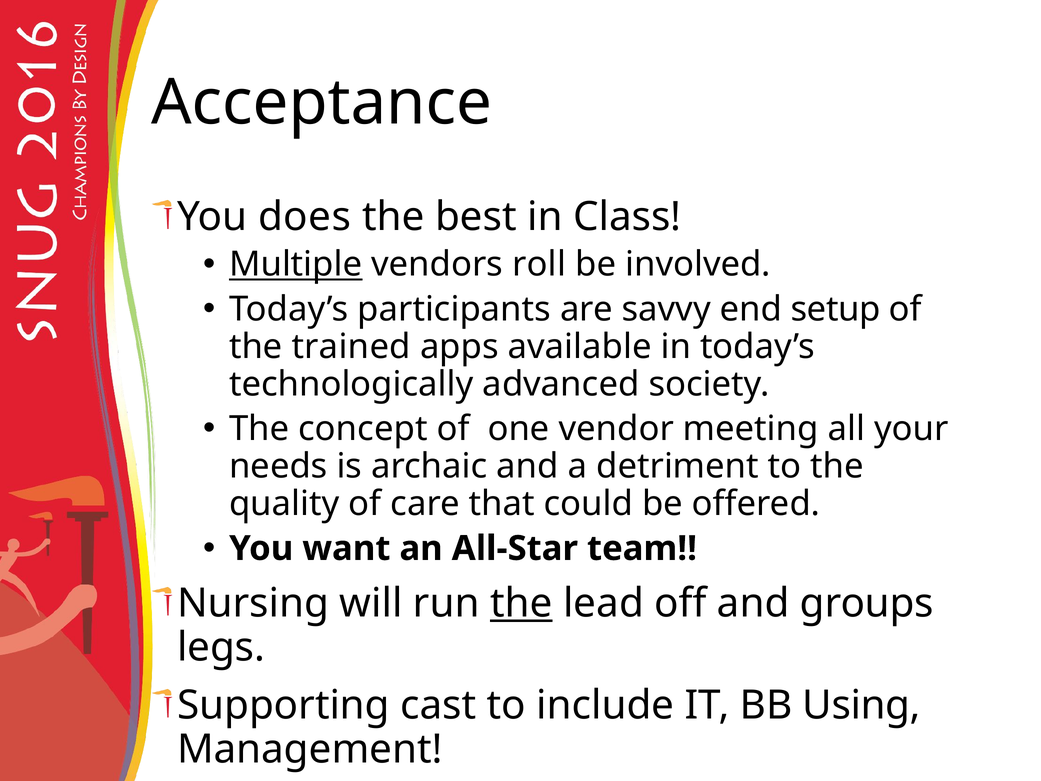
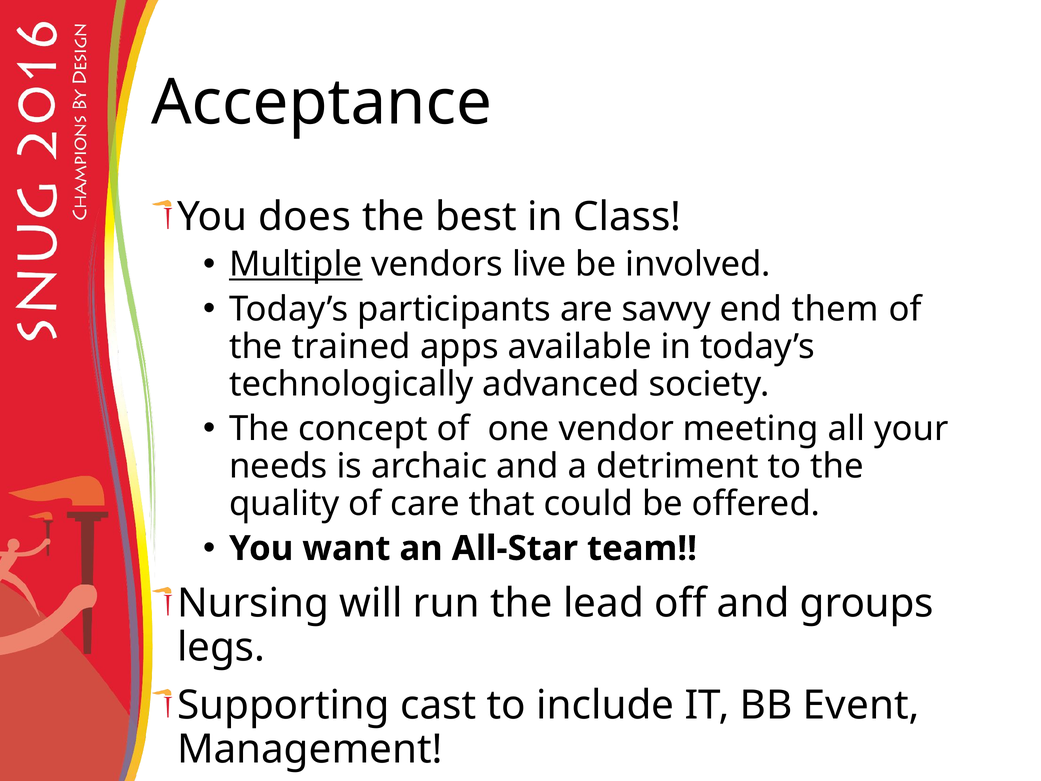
roll: roll -> live
setup: setup -> them
the at (521, 603) underline: present -> none
Using: Using -> Event
